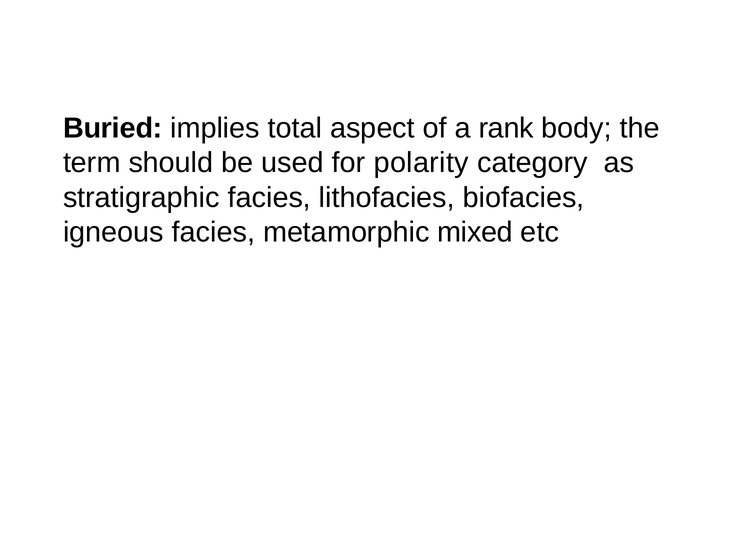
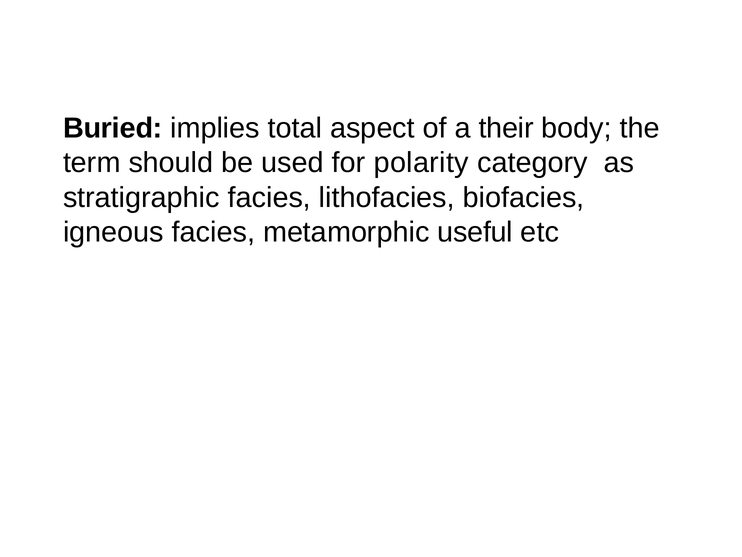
rank: rank -> their
mixed: mixed -> useful
